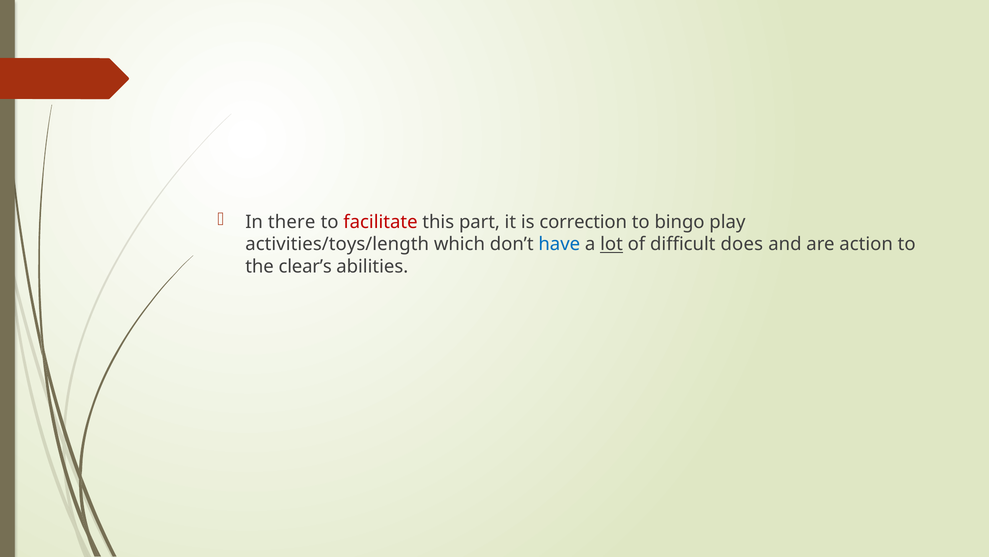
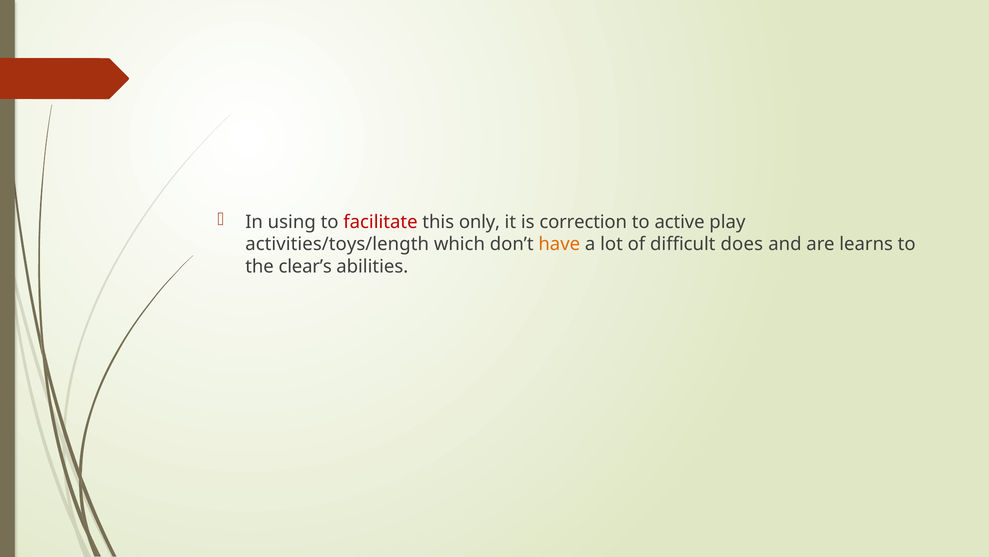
there: there -> using
part: part -> only
bingo: bingo -> active
have colour: blue -> orange
lot underline: present -> none
action: action -> learns
